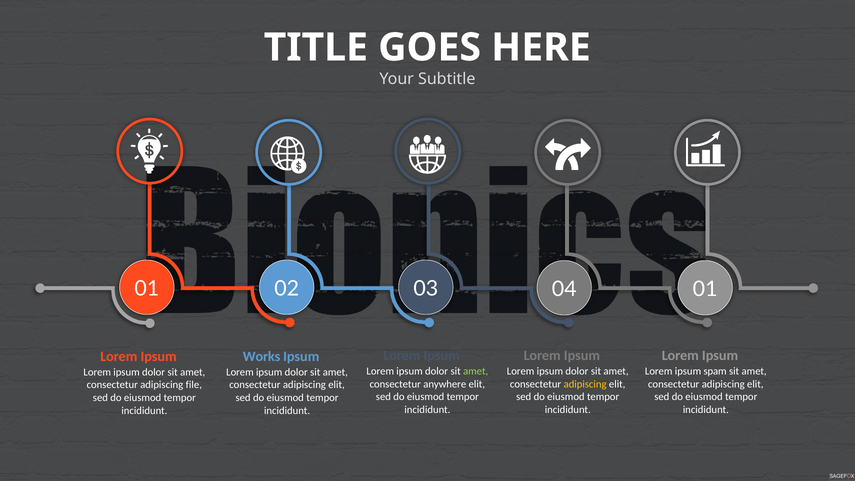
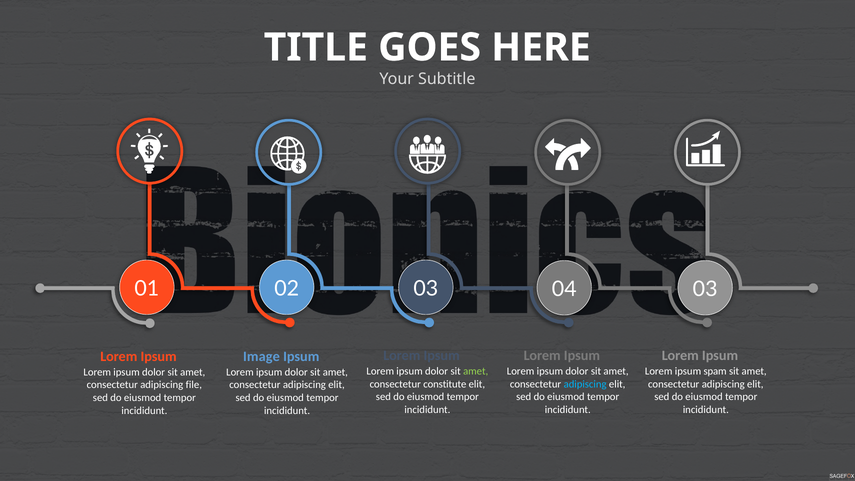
04 01: 01 -> 03
Works: Works -> Image
anywhere: anywhere -> constitute
adipiscing at (585, 384) colour: yellow -> light blue
